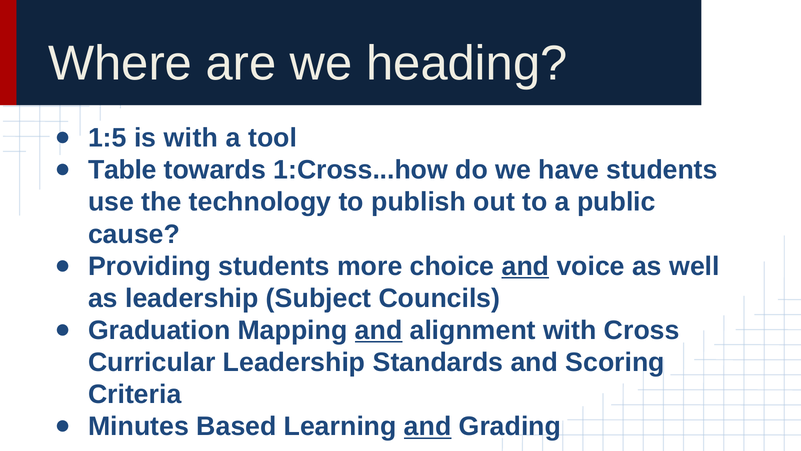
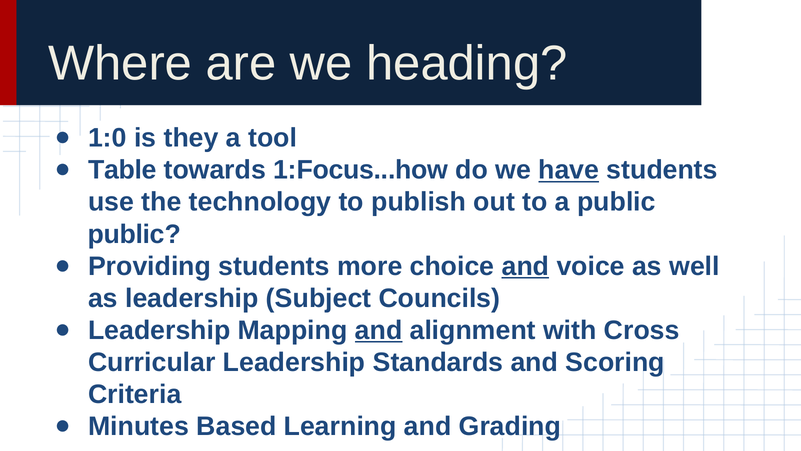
1:5: 1:5 -> 1:0
is with: with -> they
1:Cross...how: 1:Cross...how -> 1:Focus...how
have underline: none -> present
cause at (134, 234): cause -> public
Graduation at (159, 330): Graduation -> Leadership
and at (428, 426) underline: present -> none
